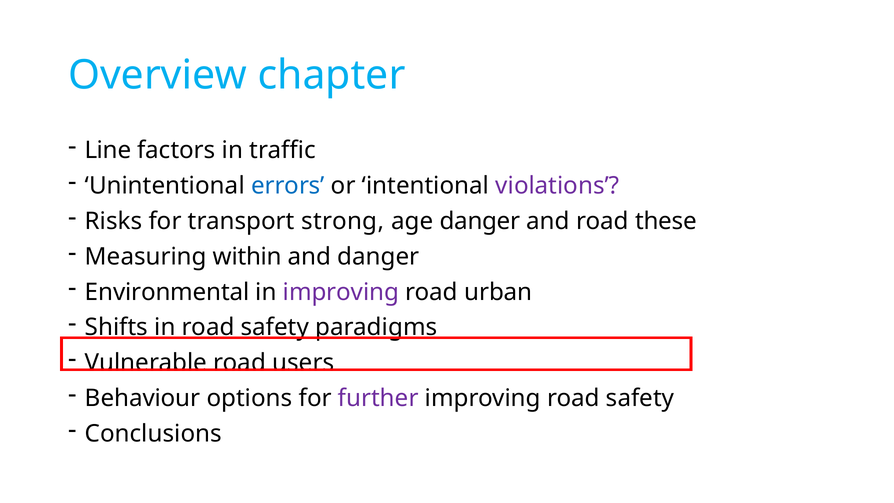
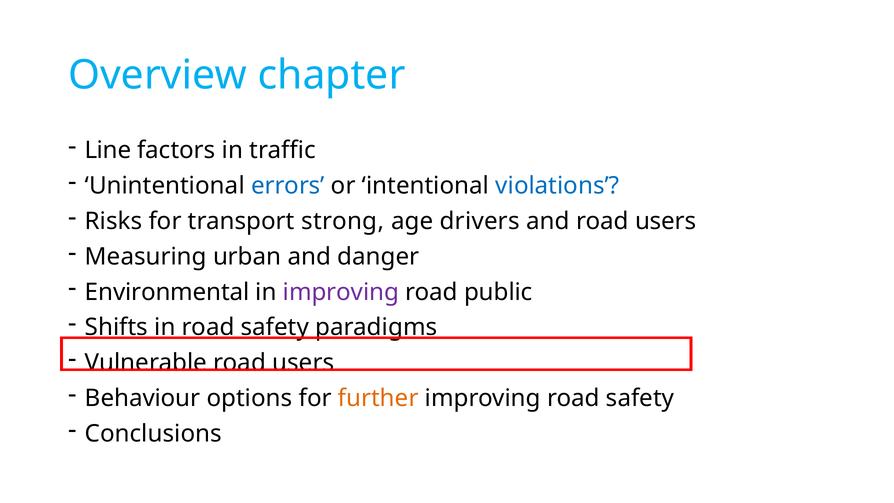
violations colour: purple -> blue
age danger: danger -> drivers
and road these: these -> users
within: within -> urban
urban: urban -> public
further colour: purple -> orange
